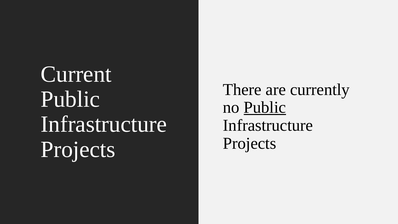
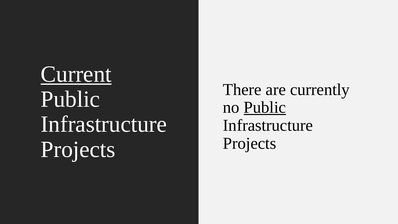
Current underline: none -> present
